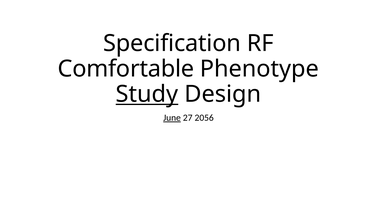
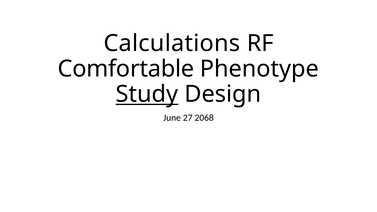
Specification: Specification -> Calculations
June underline: present -> none
2056: 2056 -> 2068
